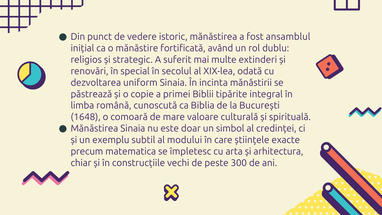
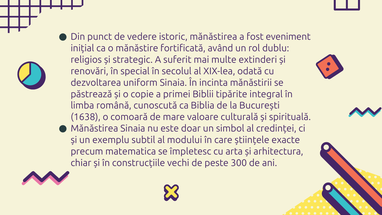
ansamblul: ansamblul -> eveniment
1648: 1648 -> 1638
